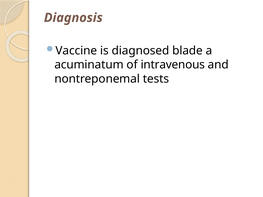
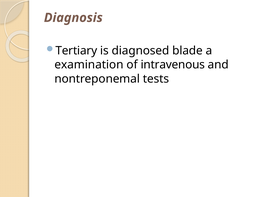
Vaccine: Vaccine -> Tertiary
acuminatum: acuminatum -> examination
